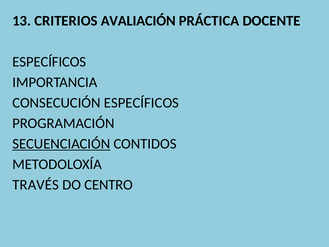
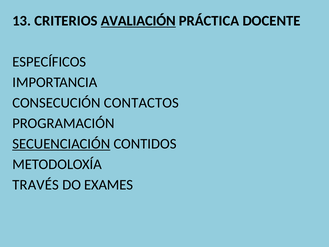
AVALIACIÓN underline: none -> present
CONSECUCIÓN ESPECÍFICOS: ESPECÍFICOS -> CONTACTOS
CENTRO: CENTRO -> EXAMES
